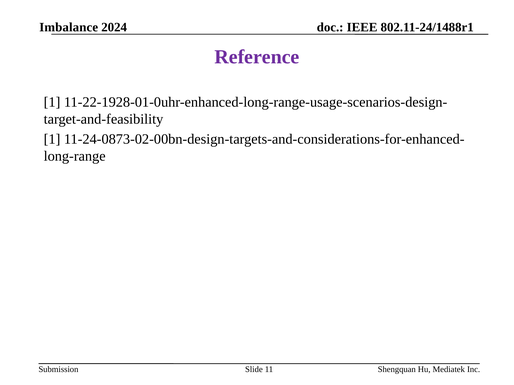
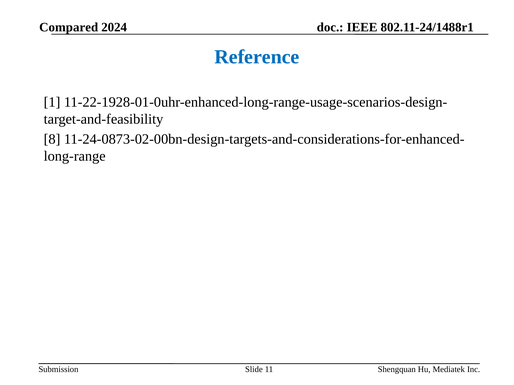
Imbalance: Imbalance -> Compared
Reference colour: purple -> blue
1 at (52, 139): 1 -> 8
